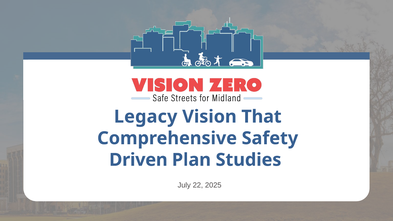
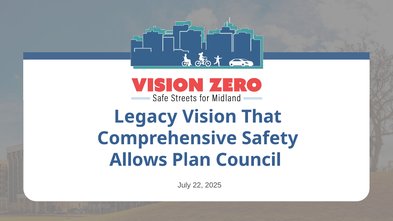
Driven: Driven -> Allows
Studies: Studies -> Council
